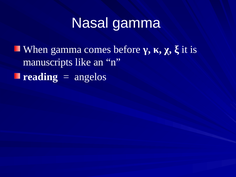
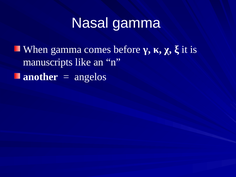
reading: reading -> another
